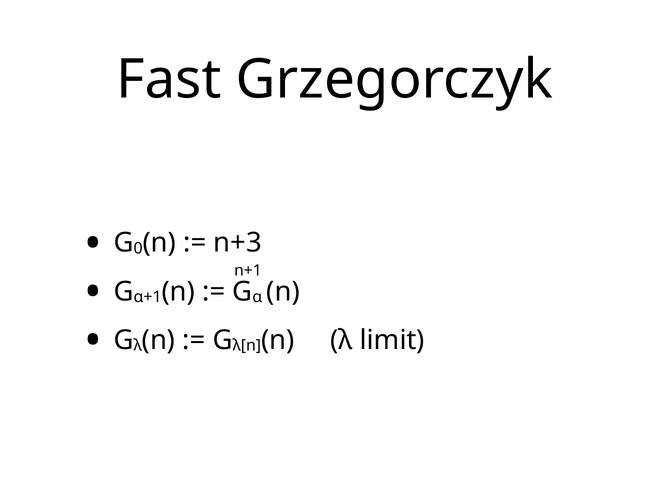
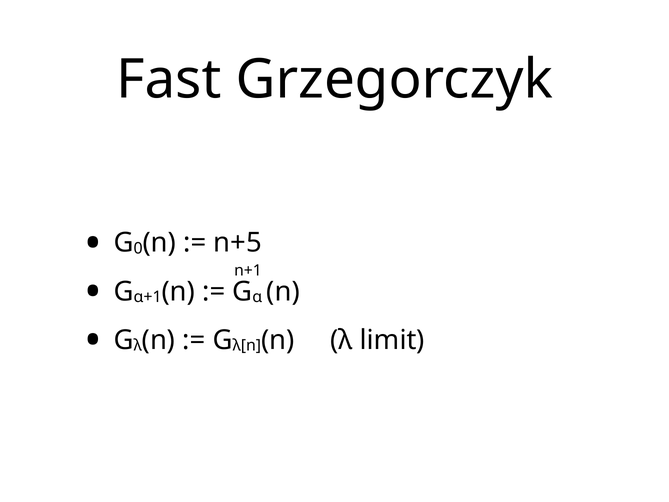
n+3: n+3 -> n+5
